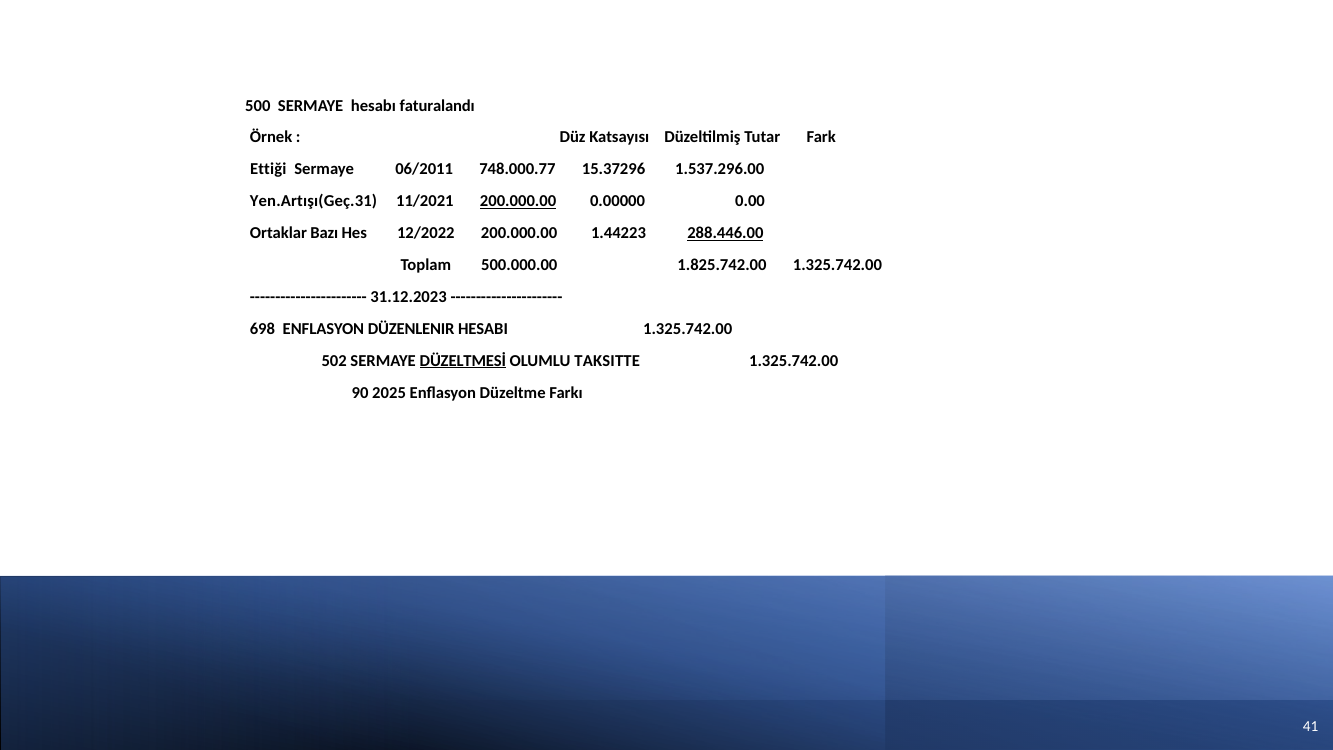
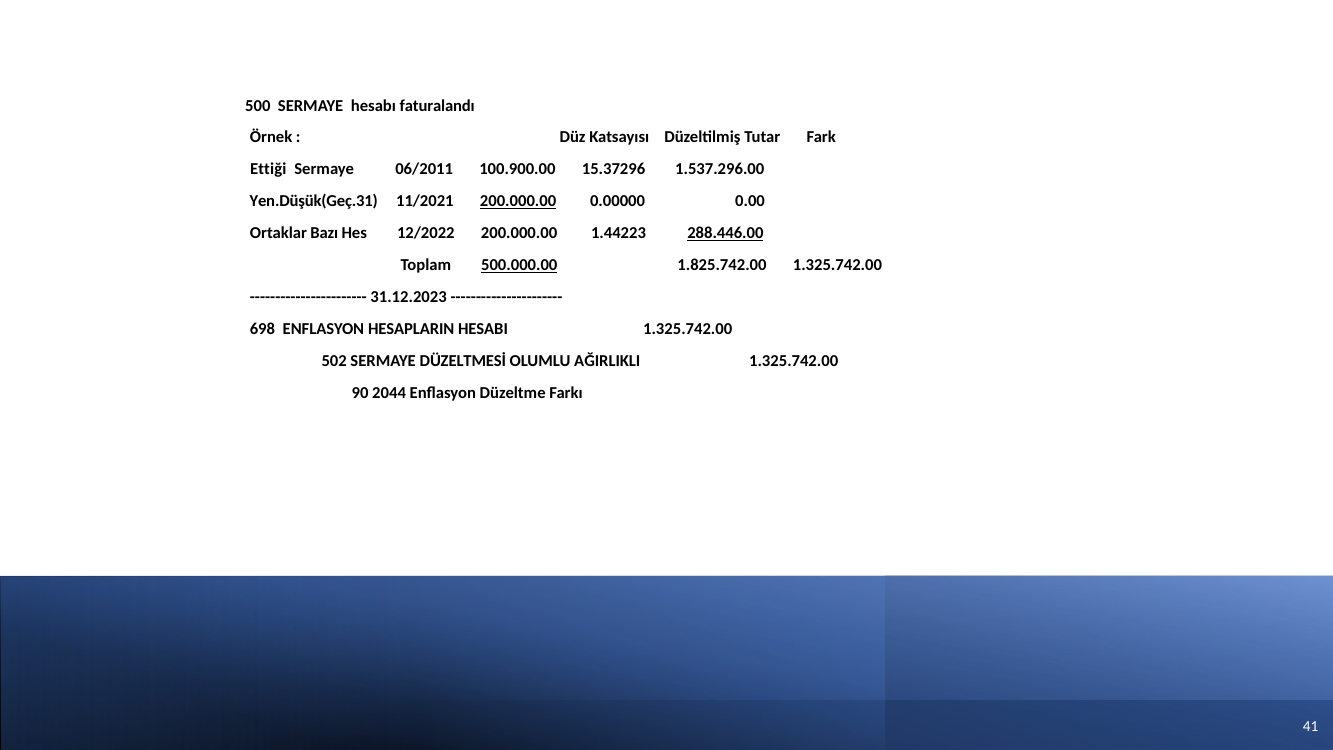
748.000.77: 748.000.77 -> 100.900.00
Yen.Artışı(Geç.31: Yen.Artışı(Geç.31 -> Yen.Düşük(Geç.31
500.000.00 underline: none -> present
DÜZENLENIR: DÜZENLENIR -> HESAPLARIN
DÜZELTMESİ underline: present -> none
TAKSITTE: TAKSITTE -> AĞIRLIKLI
2025: 2025 -> 2044
